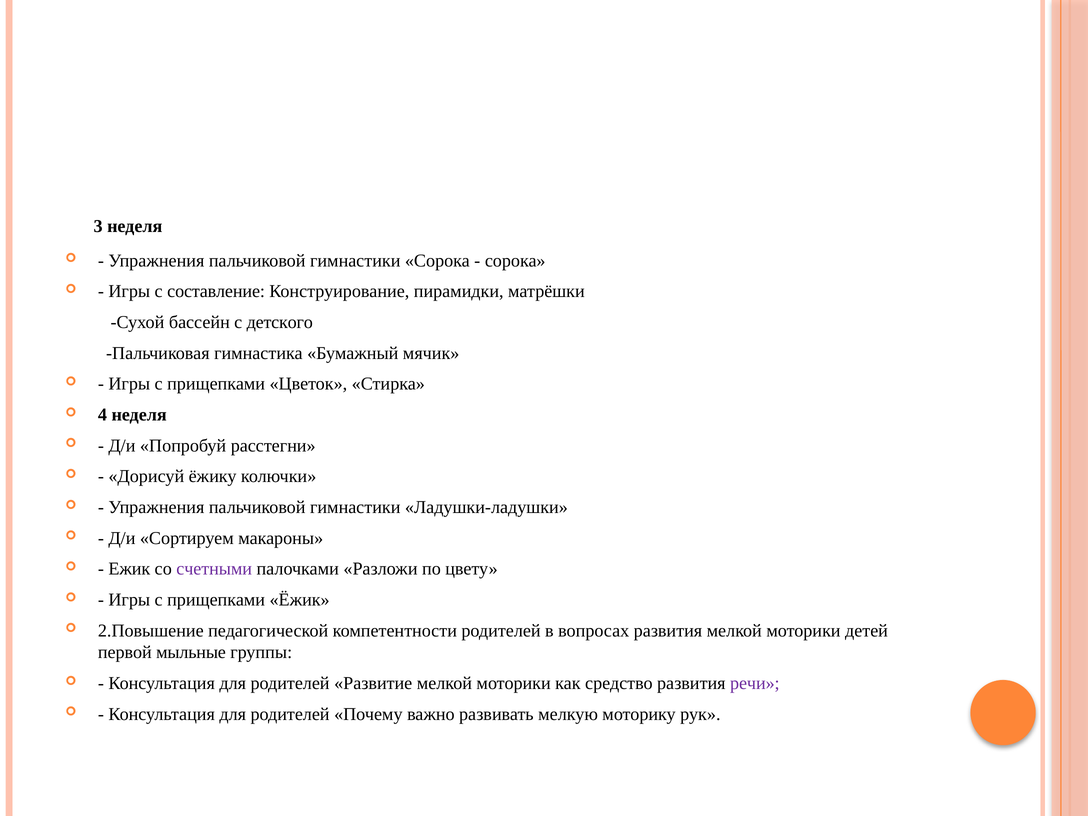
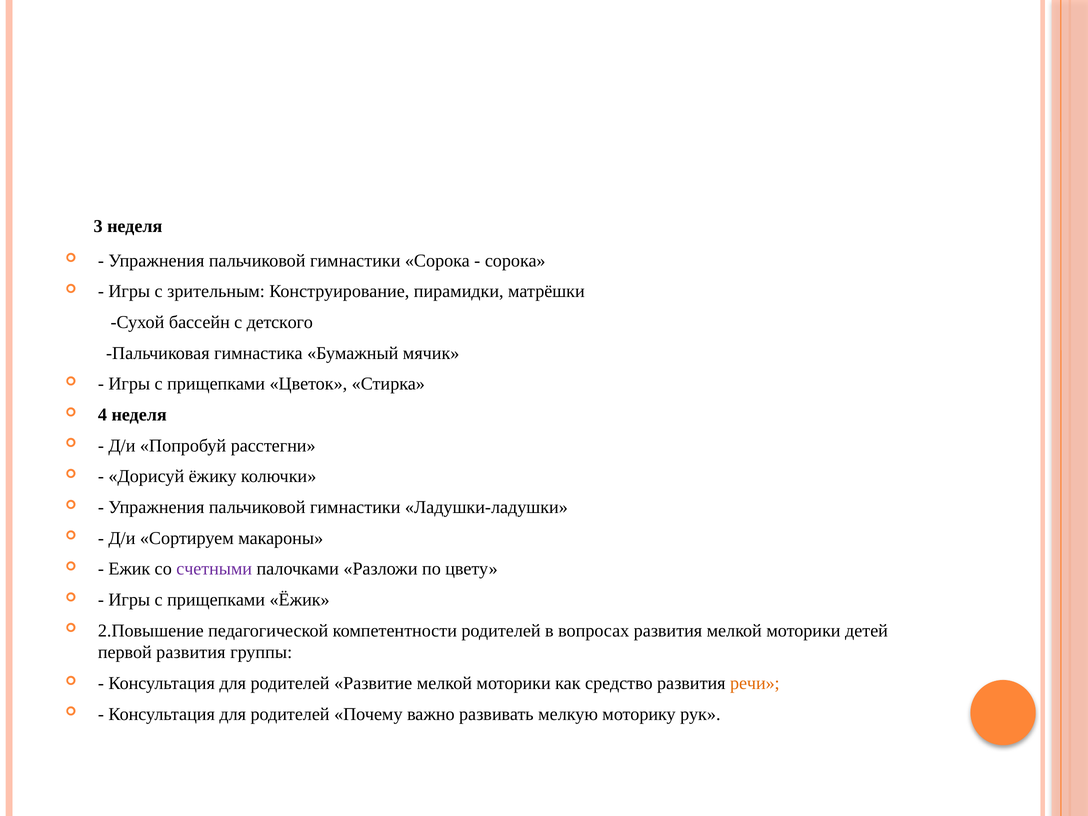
составление: составление -> зрительным
первой мыльные: мыльные -> развития
речи colour: purple -> orange
